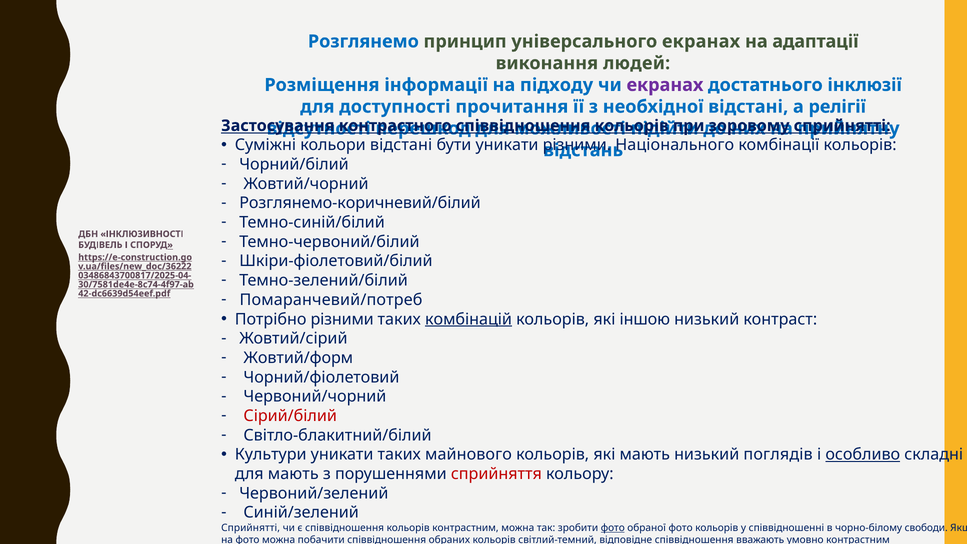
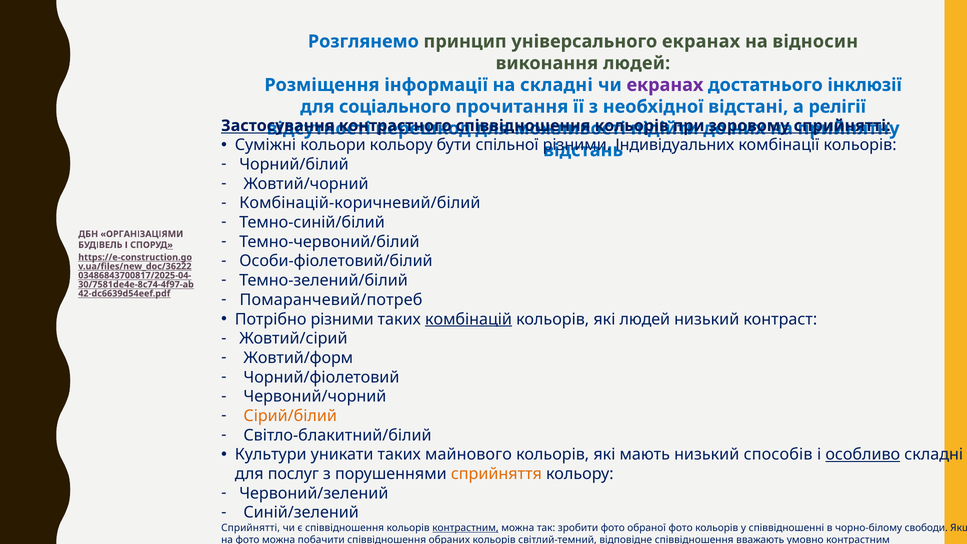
адаптації: адаптації -> відносин
на підходу: підходу -> складні
доступності: доступності -> соціального
кольори відстані: відстані -> кольору
бути уникати: уникати -> спільної
Національного: Національного -> Індивідуальних
Розглянемо-коричневий/білий: Розглянемо-коричневий/білий -> Комбінацій-коричневий/білий
ІНКЛЮЗИВНОСТІ: ІНКЛЮЗИВНОСТІ -> ОРГАНІЗАЦІЯМИ
Шкіри-фіолетовий/білий: Шкіри-фіолетовий/білий -> Особи-фіолетовий/білий
які іншою: іншою -> людей
Сірий/білий colour: red -> orange
поглядів: поглядів -> способів
для мають: мають -> послуг
сприйняття colour: red -> orange
контрастним at (465, 528) underline: none -> present
фото at (613, 528) underline: present -> none
